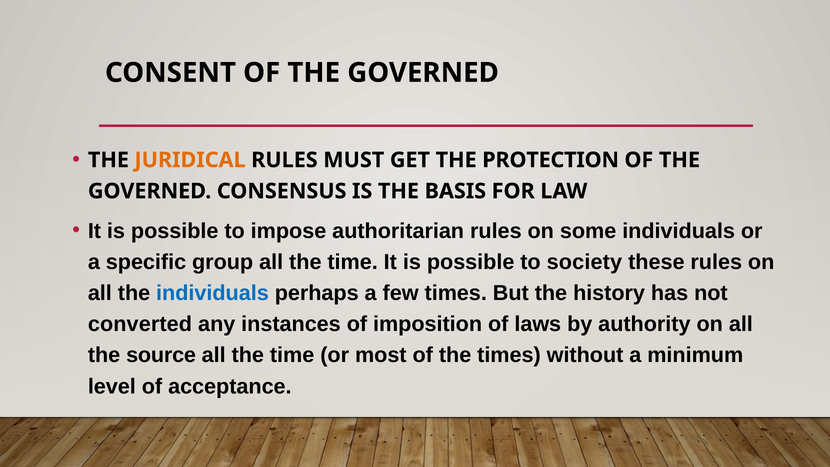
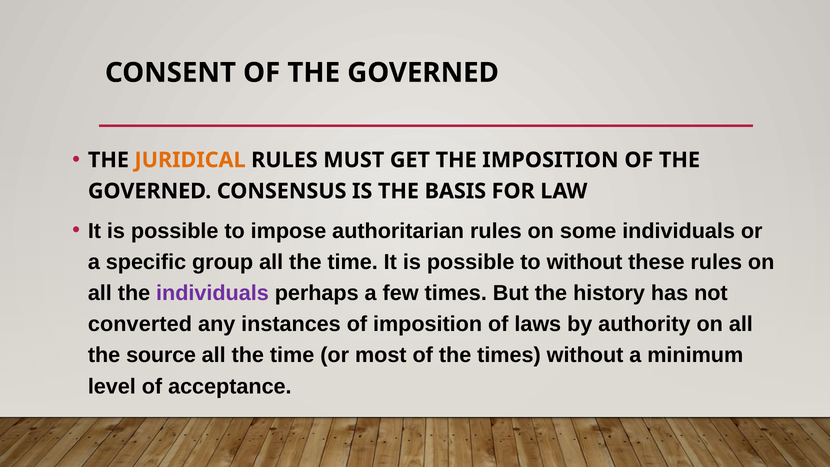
THE PROTECTION: PROTECTION -> IMPOSITION
to society: society -> without
individuals at (212, 293) colour: blue -> purple
